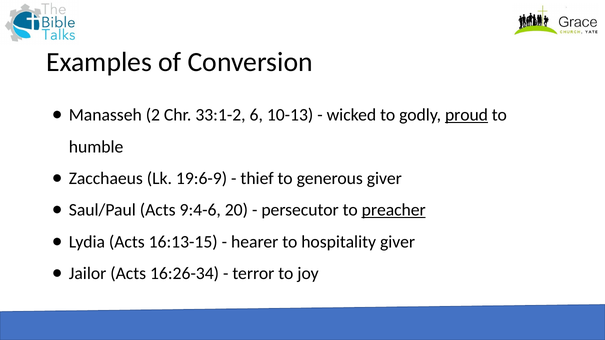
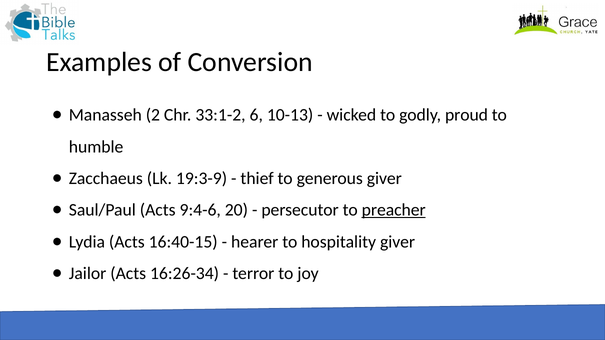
proud underline: present -> none
19:6-9: 19:6-9 -> 19:3-9
16:13-15: 16:13-15 -> 16:40-15
